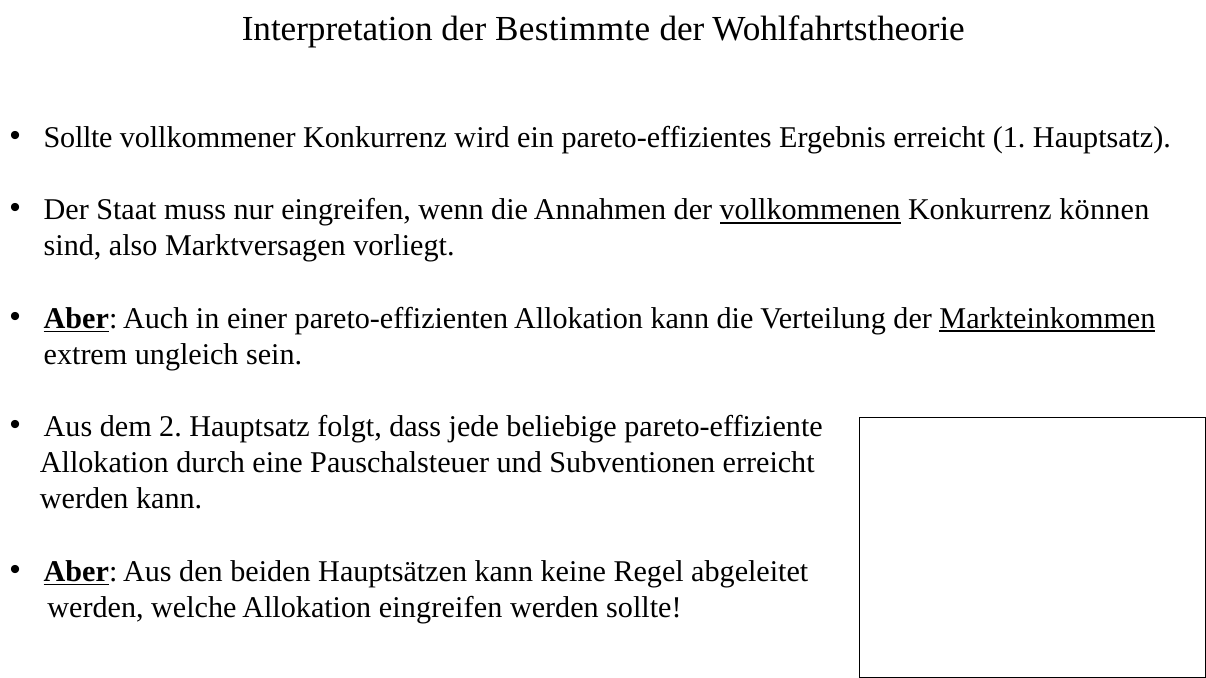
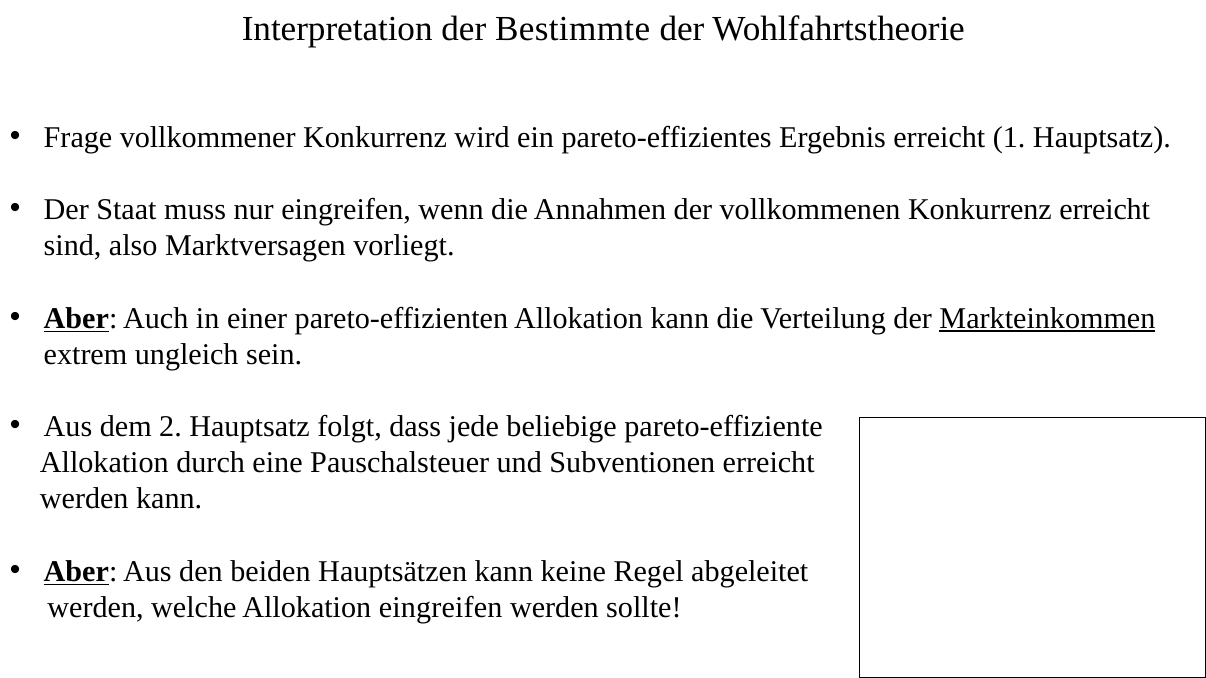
Sollte at (78, 137): Sollte -> Frage
vollkommenen underline: present -> none
Konkurrenz können: können -> erreicht
